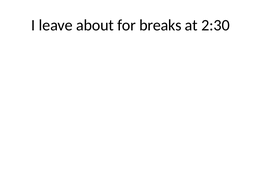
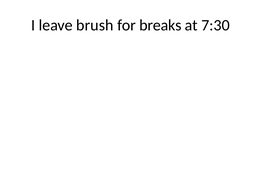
about: about -> brush
2:30: 2:30 -> 7:30
